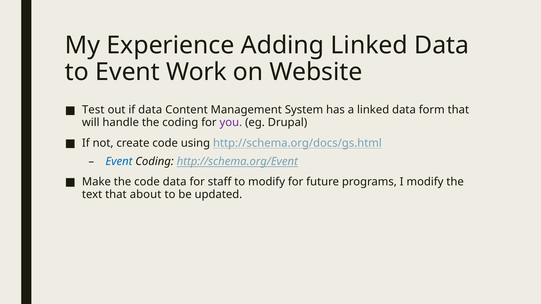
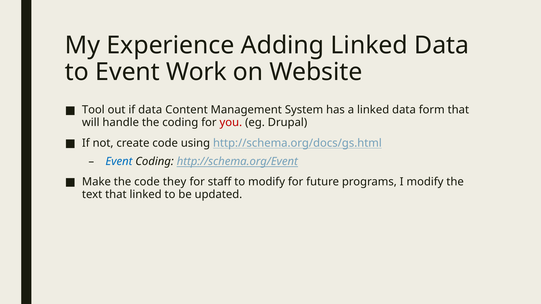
Test: Test -> Tool
you colour: purple -> red
code data: data -> they
that about: about -> linked
